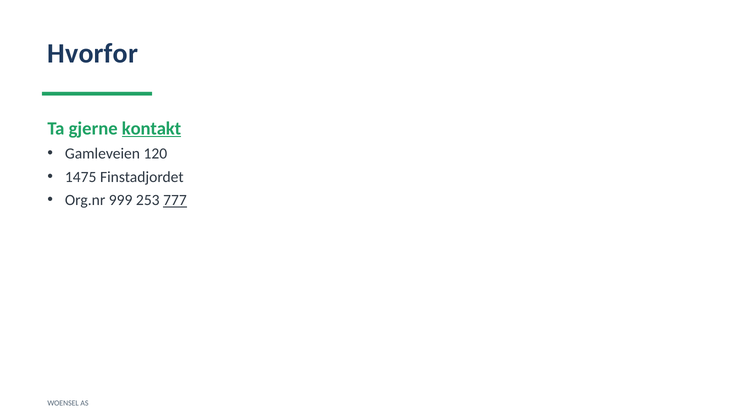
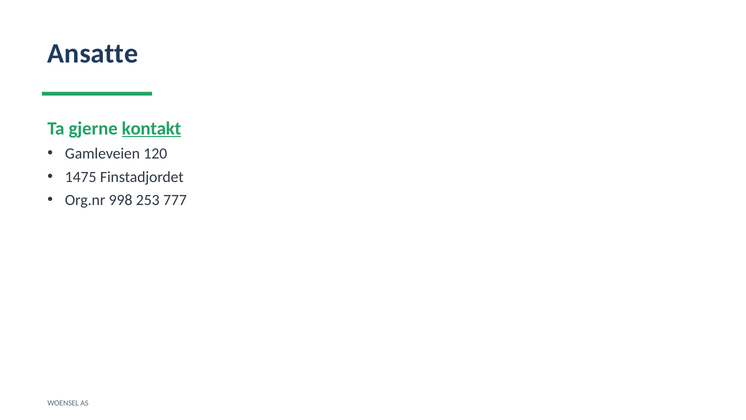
Hvorfor: Hvorfor -> Ansatte
999: 999 -> 998
777 underline: present -> none
